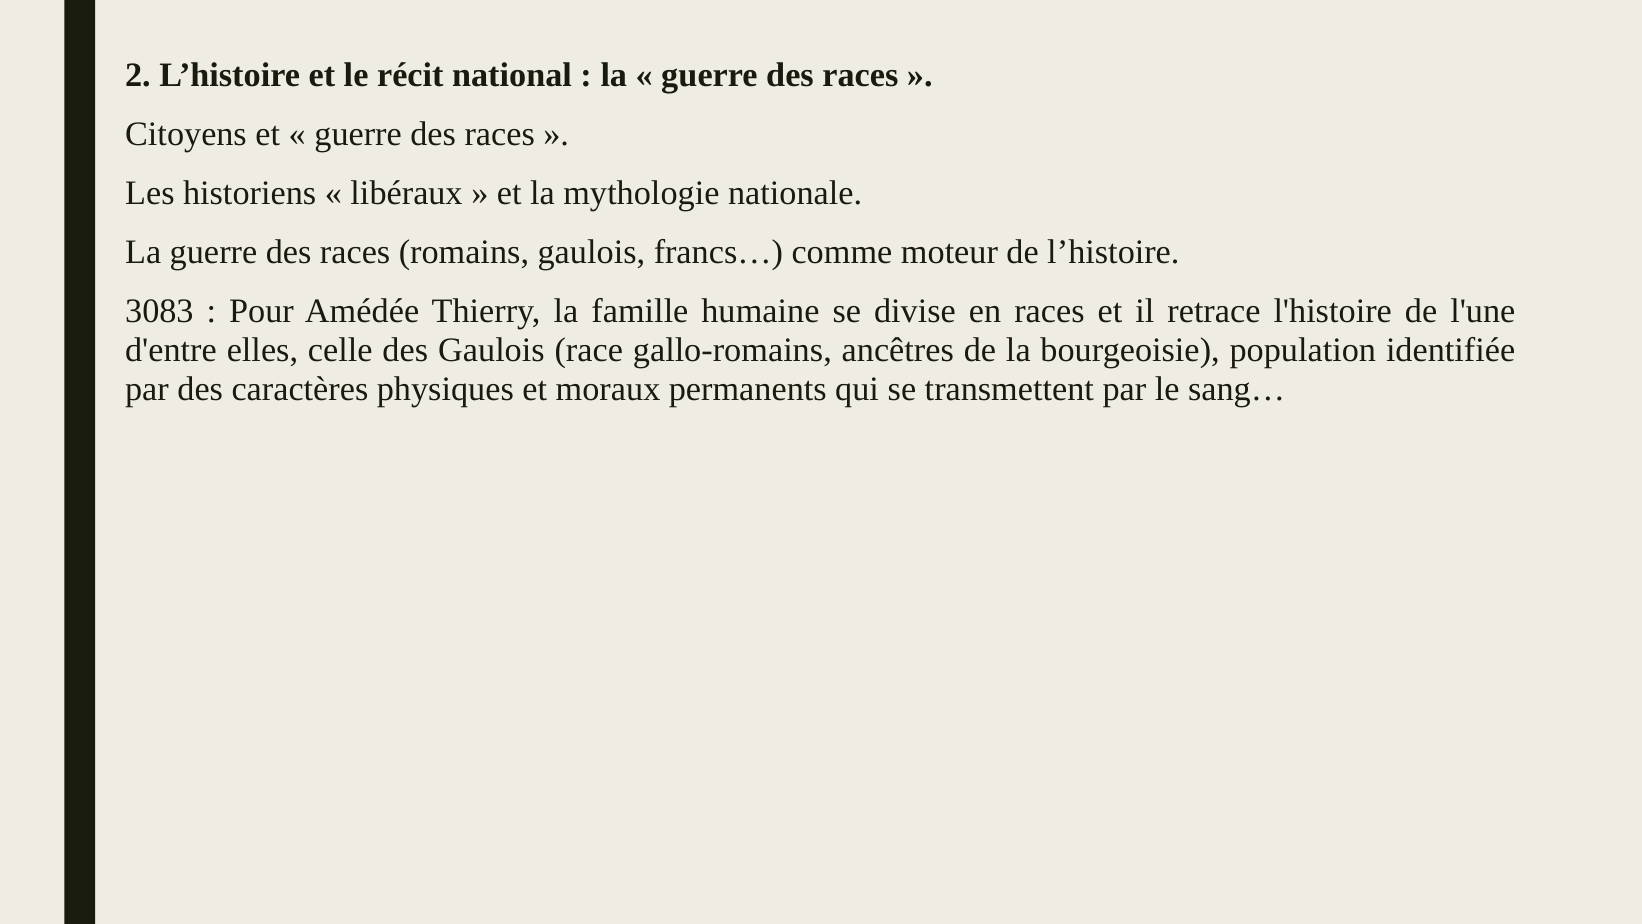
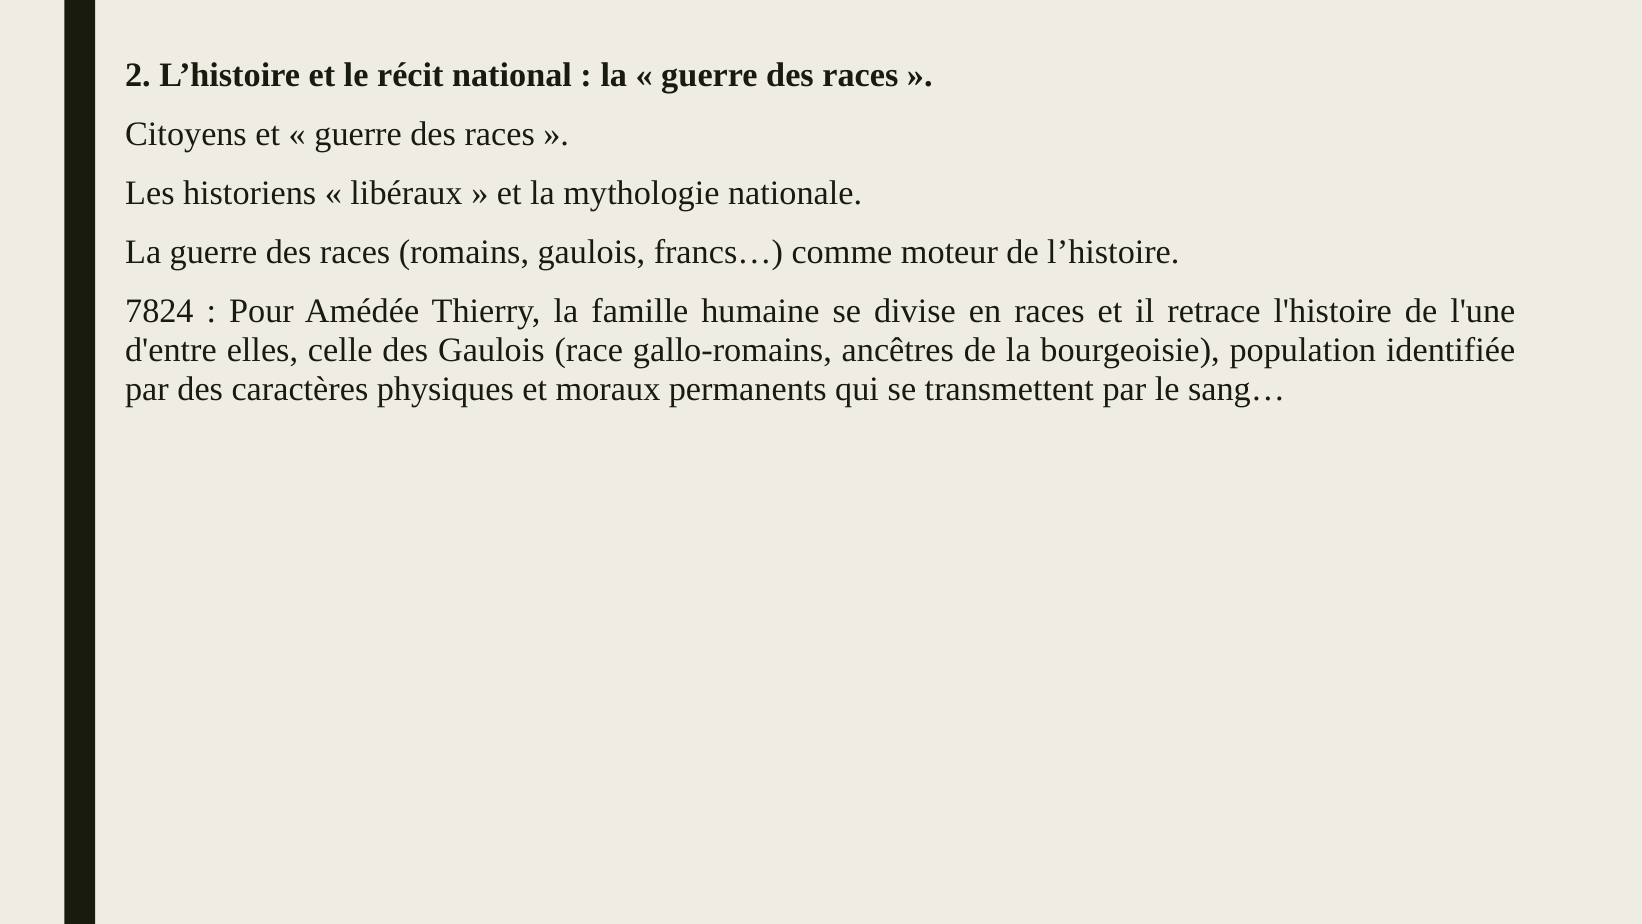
3083: 3083 -> 7824
